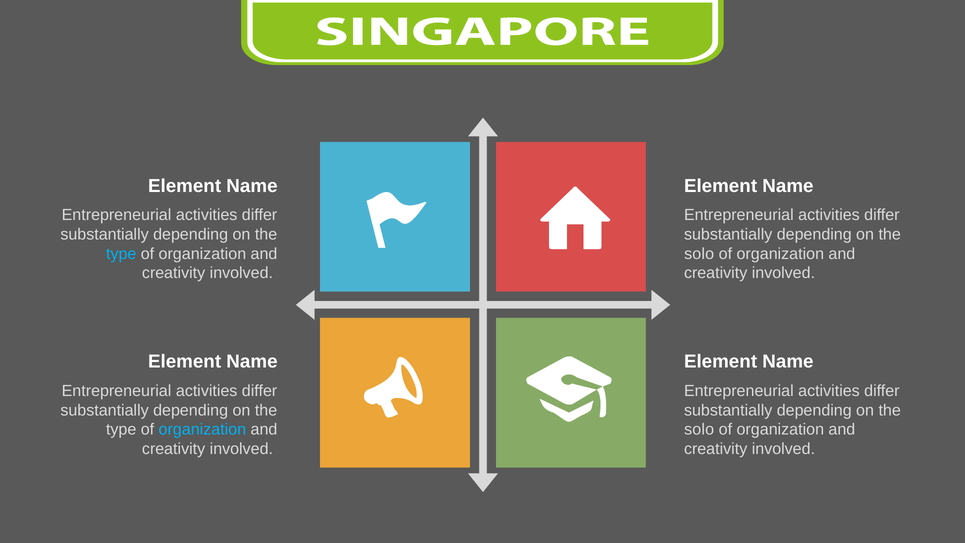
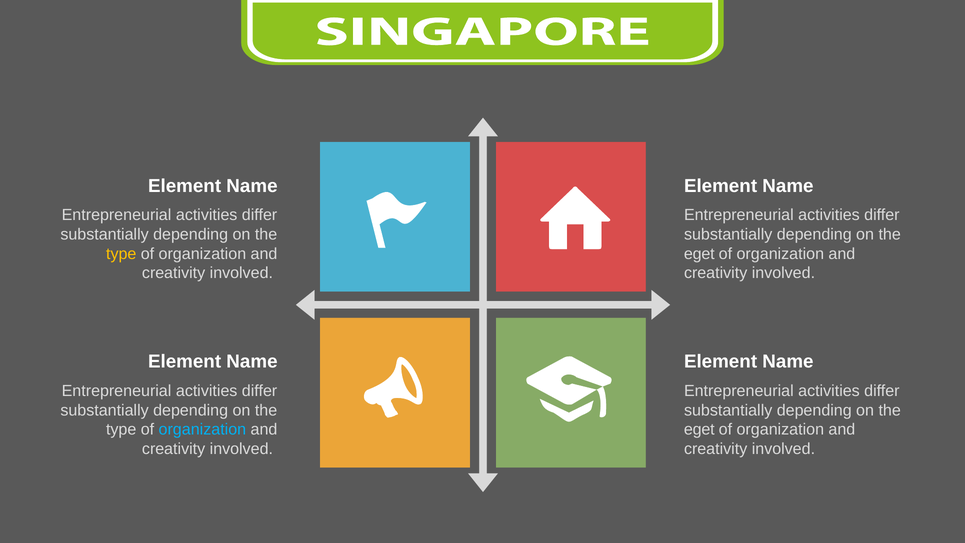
type at (121, 254) colour: light blue -> yellow
solo at (699, 254): solo -> eget
solo at (699, 430): solo -> eget
